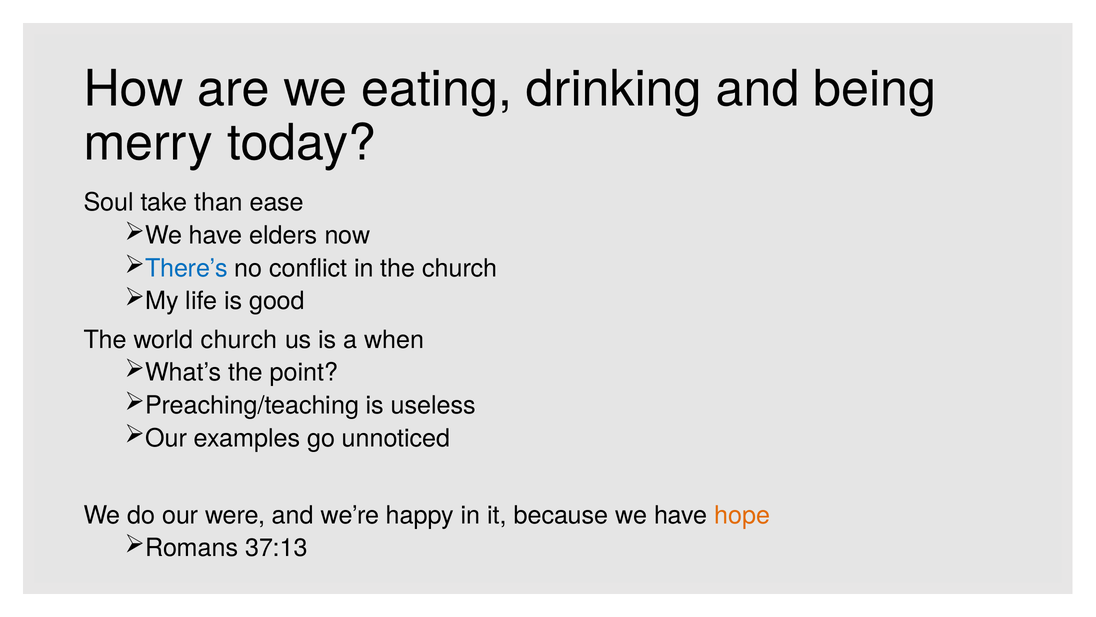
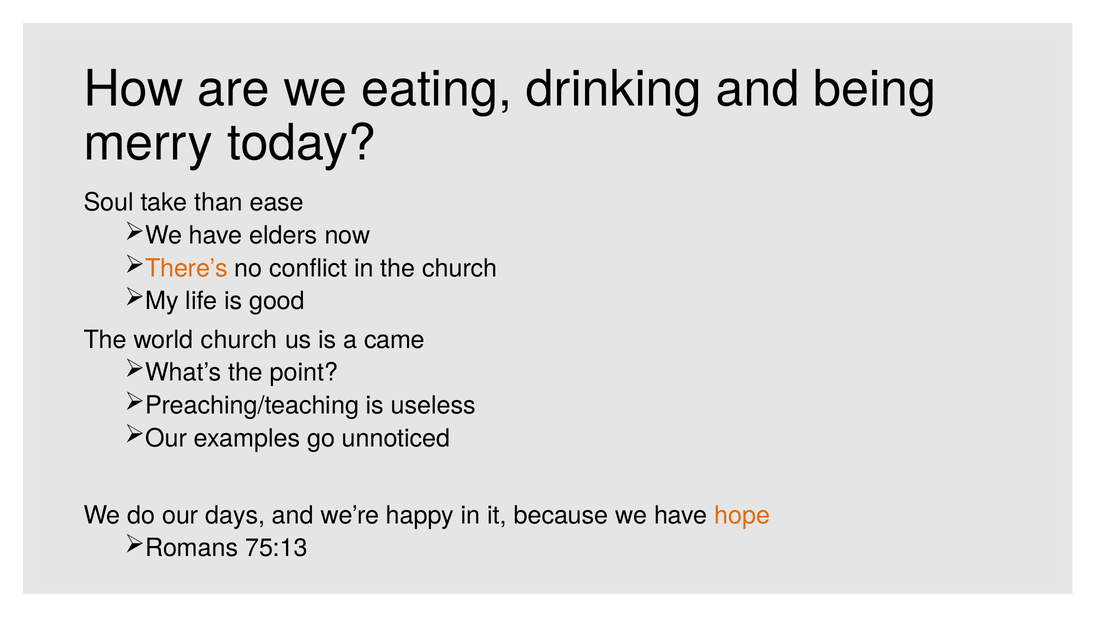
There’s colour: blue -> orange
when: when -> came
were: were -> days
37:13: 37:13 -> 75:13
